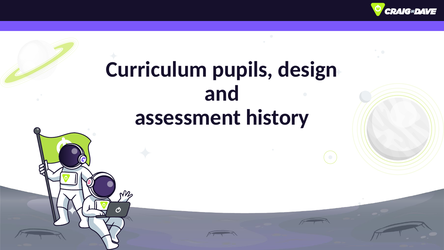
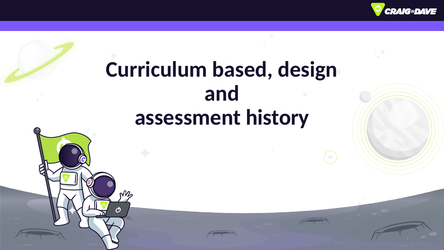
pupils: pupils -> based
